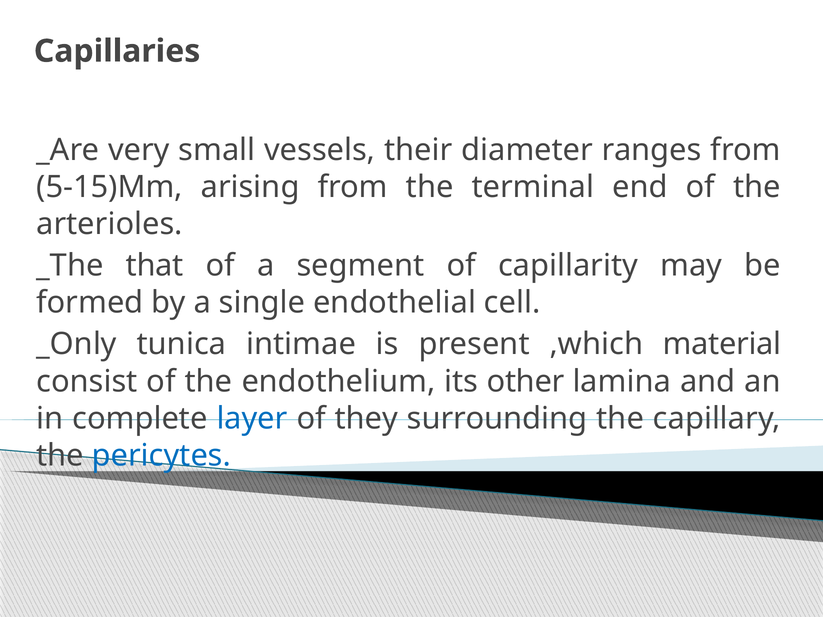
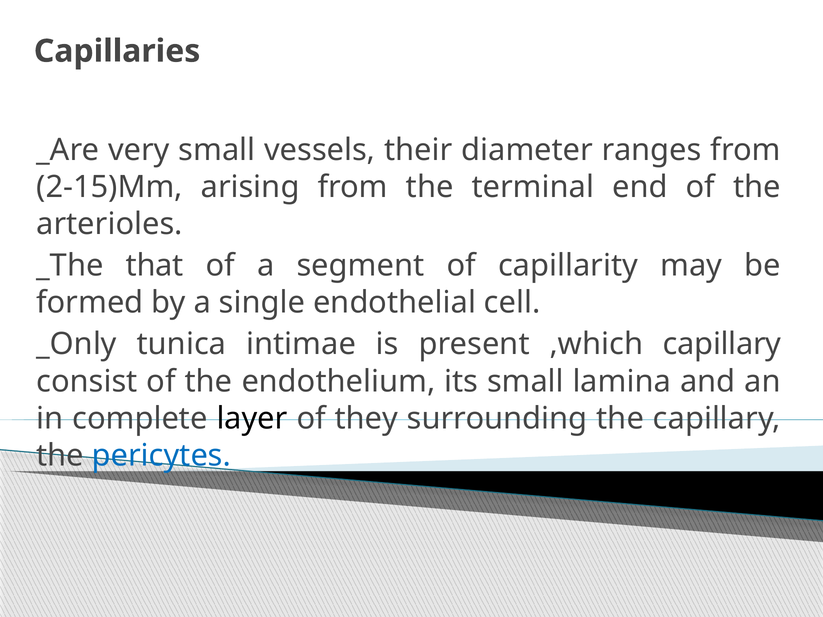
5-15)Mm: 5-15)Mm -> 2-15)Mm
,which material: material -> capillary
its other: other -> small
layer colour: blue -> black
